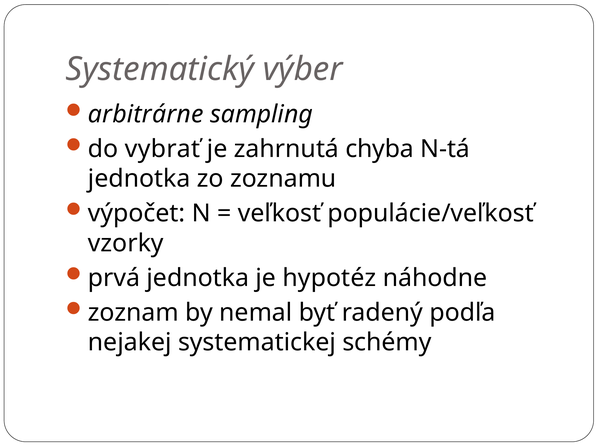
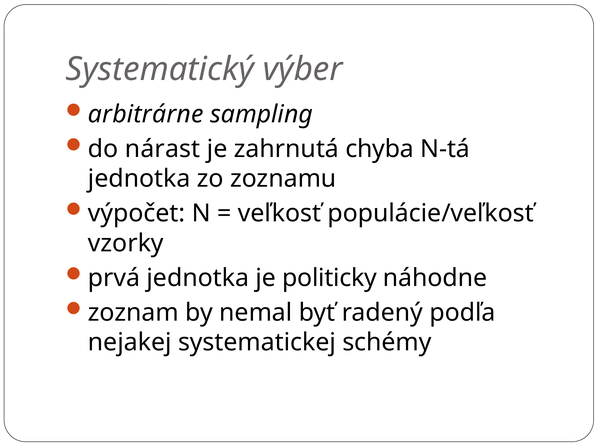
vybrať: vybrať -> nárast
hypotéz: hypotéz -> politicky
